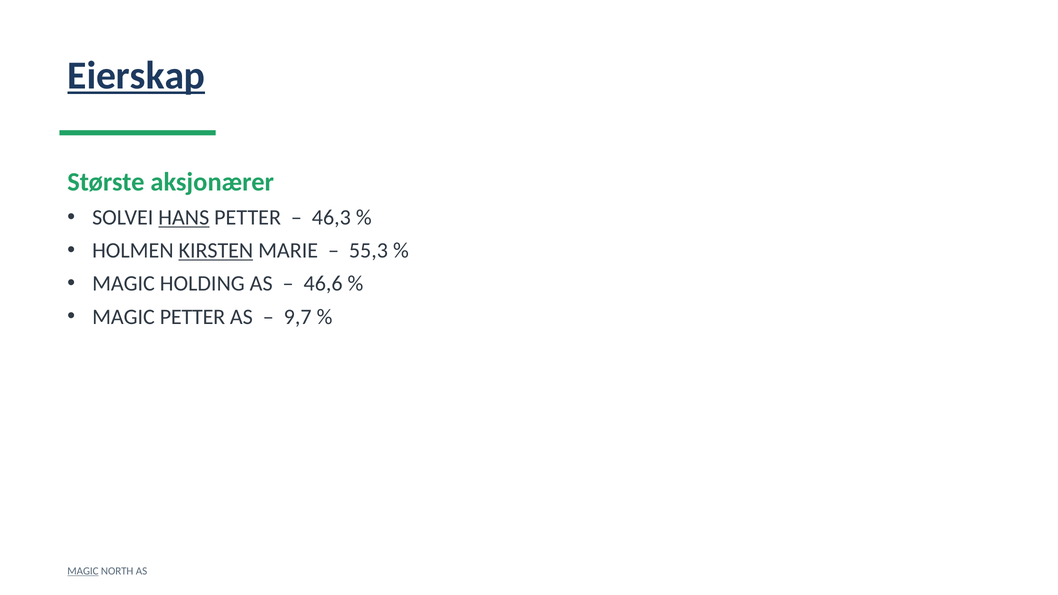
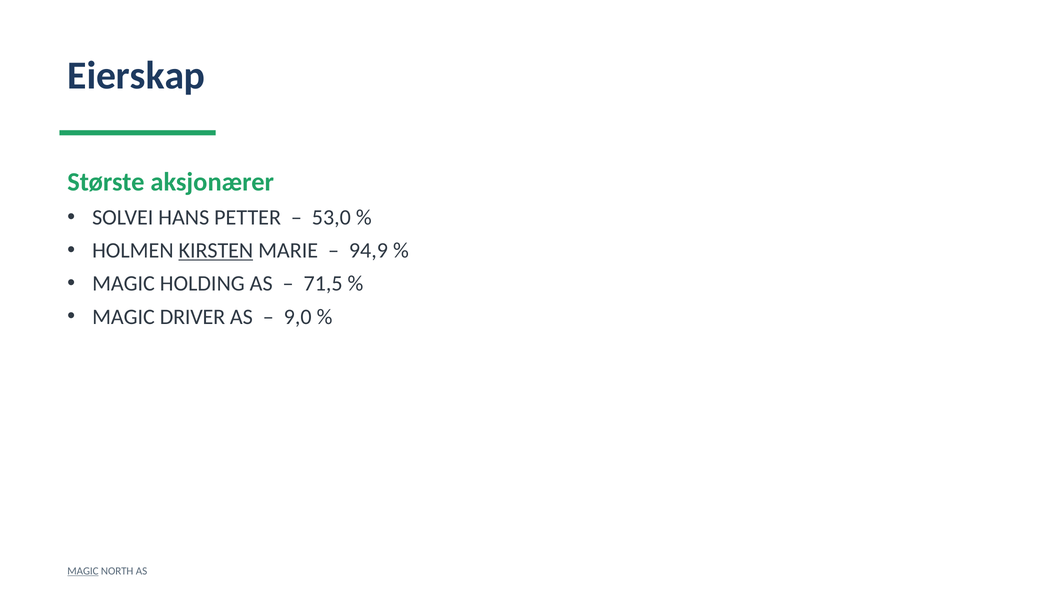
Eierskap underline: present -> none
HANS underline: present -> none
46,3: 46,3 -> 53,0
55,3: 55,3 -> 94,9
46,6: 46,6 -> 71,5
MAGIC PETTER: PETTER -> DRIVER
9,7: 9,7 -> 9,0
